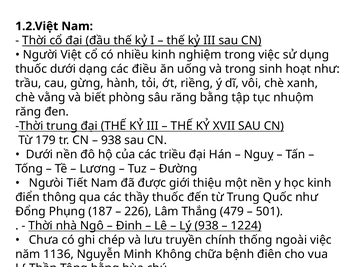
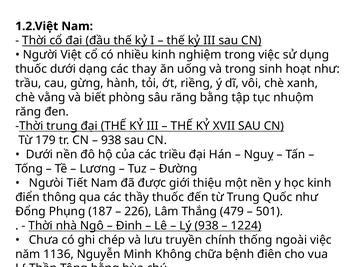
điều: điều -> thay
